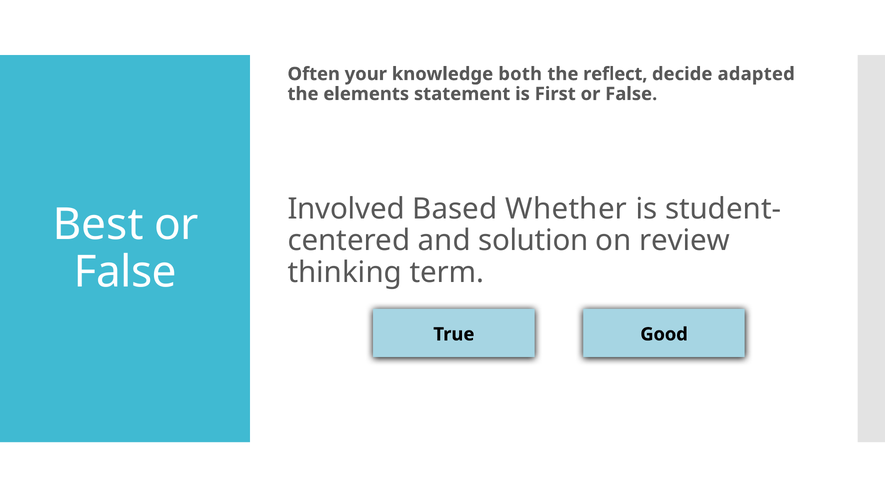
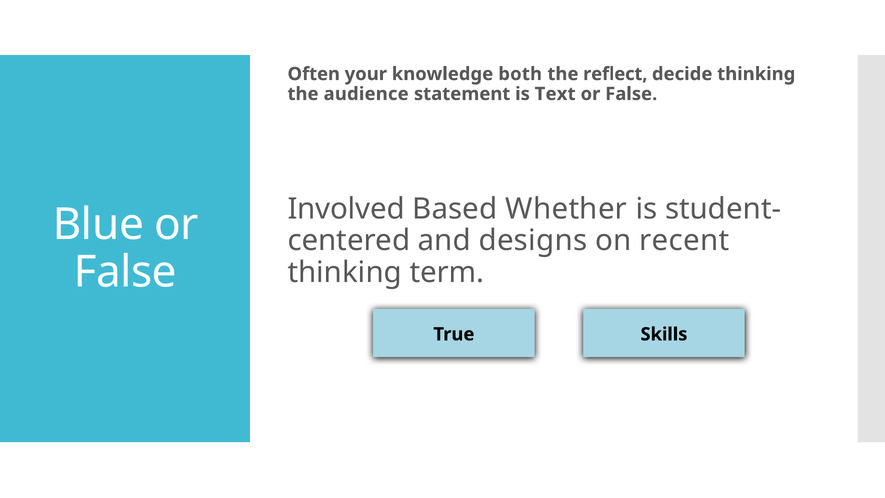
decide adapted: adapted -> thinking
elements: elements -> audience
First: First -> Text
Best: Best -> Blue
solution: solution -> designs
review: review -> recent
Good: Good -> Skills
